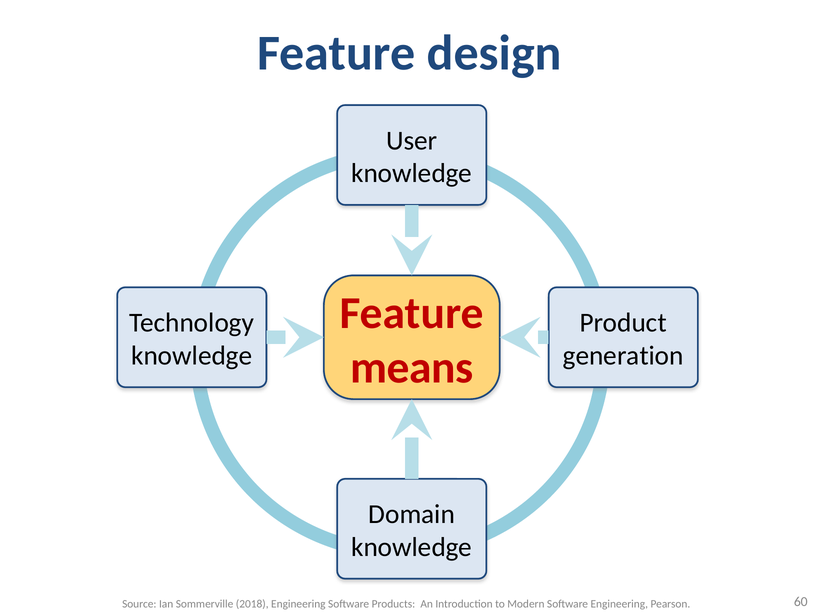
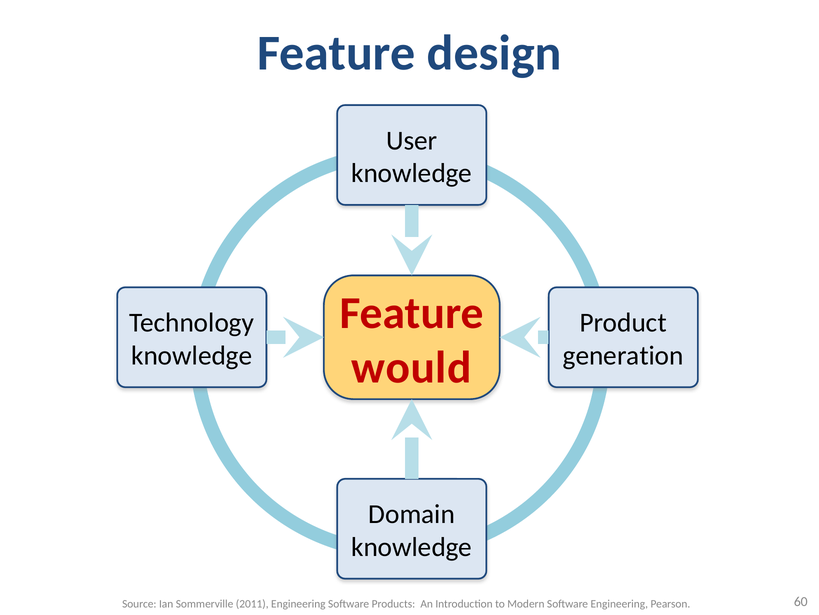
means: means -> would
2018: 2018 -> 2011
